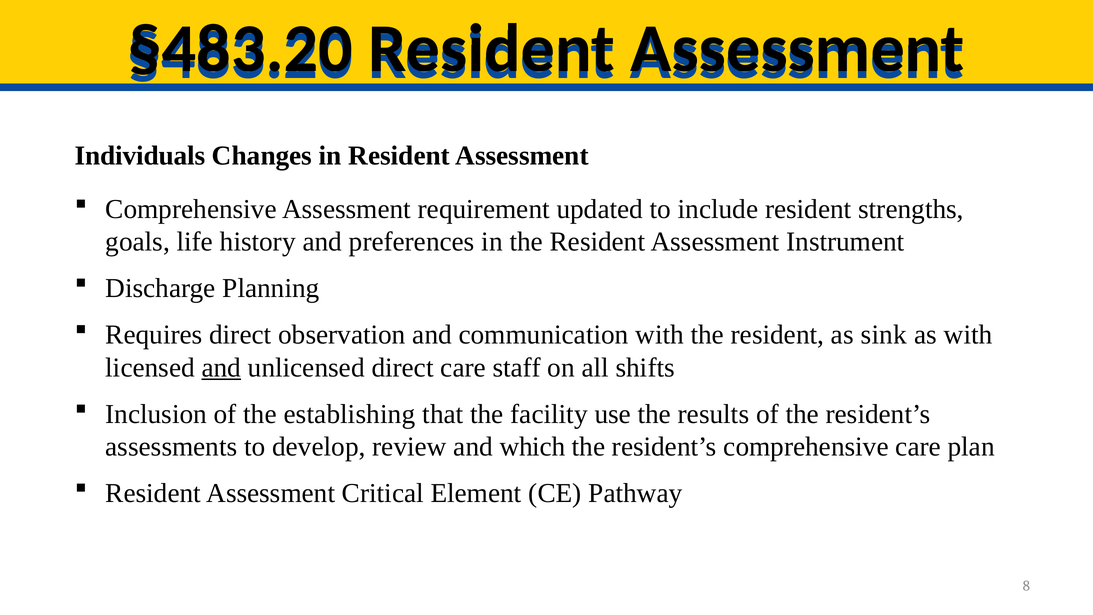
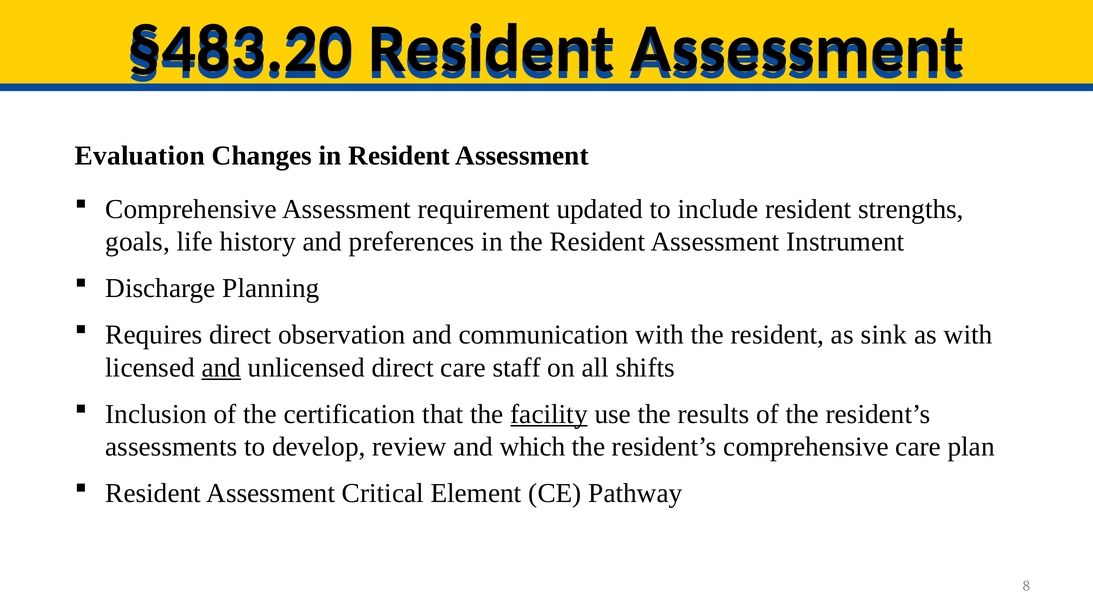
Individuals: Individuals -> Evaluation
establishing: establishing -> certification
facility underline: none -> present
